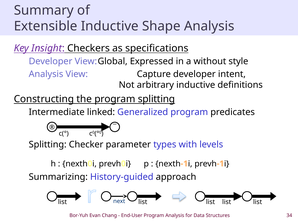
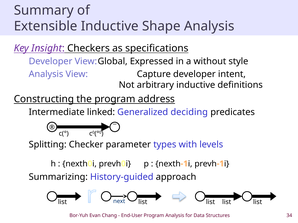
program splitting: splitting -> address
Generalized program: program -> deciding
